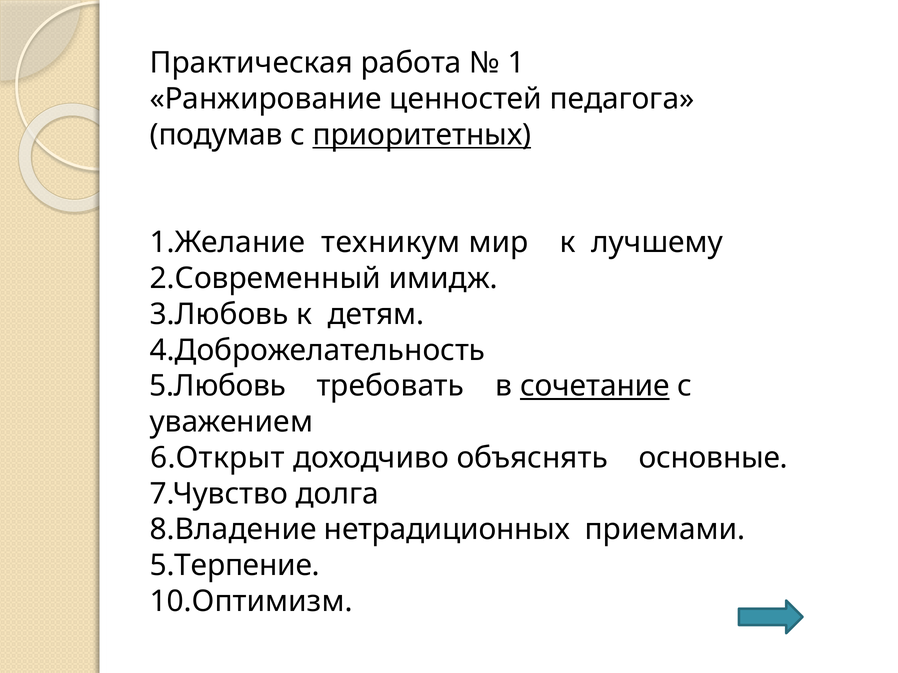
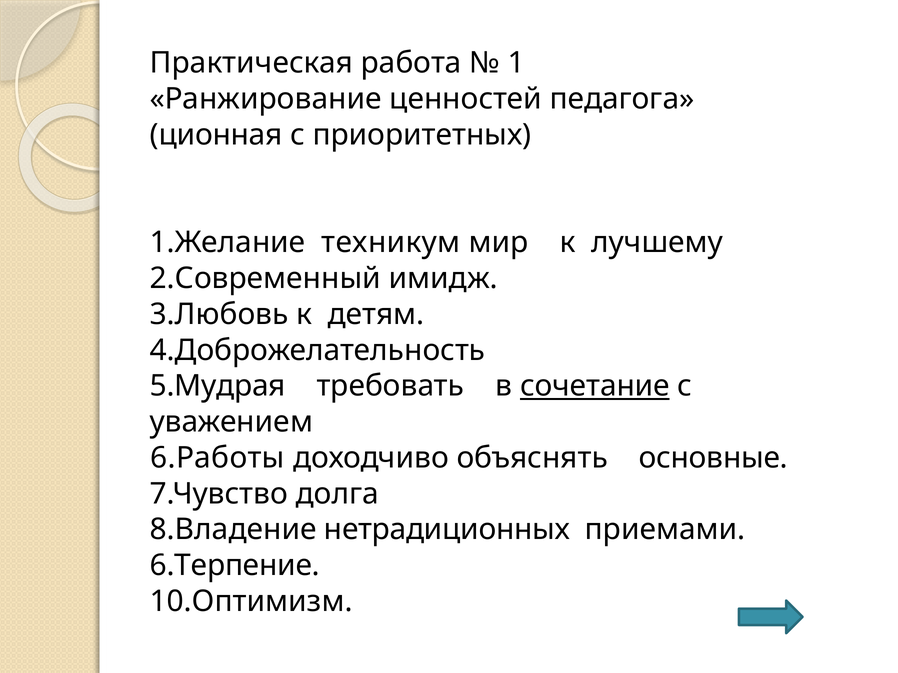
подумав: подумав -> ционная
приоритетных underline: present -> none
5.Любовь: 5.Любовь -> 5.Мудрая
6.Открыт: 6.Открыт -> 6.Работы
5.Терпение: 5.Терпение -> 6.Терпение
